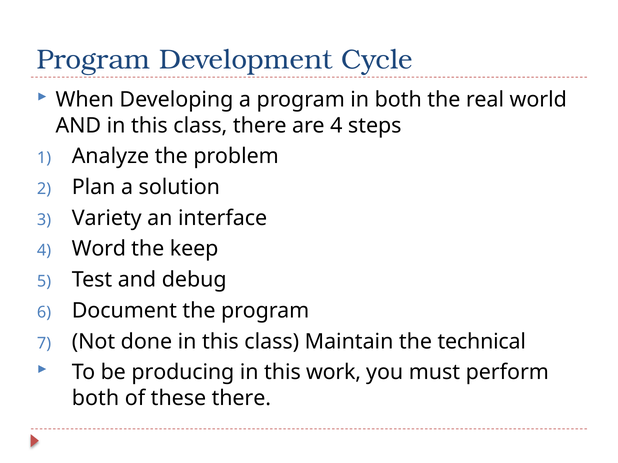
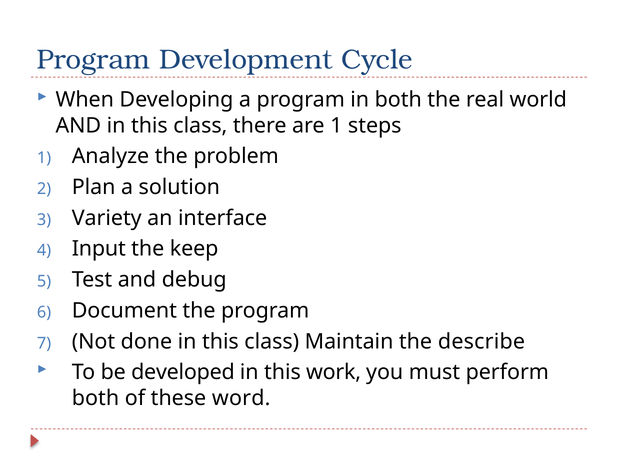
are 4: 4 -> 1
Word: Word -> Input
technical: technical -> describe
producing: producing -> developed
these there: there -> word
